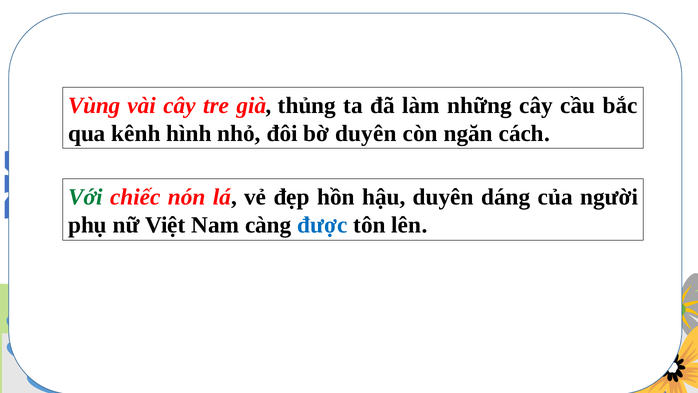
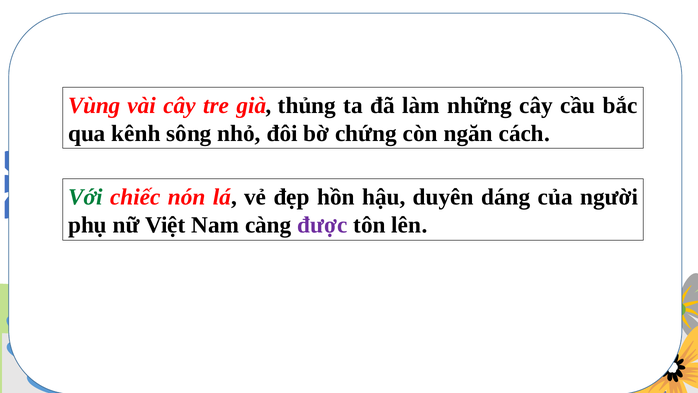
hình: hình -> sông
bờ duyên: duyên -> chứng
được colour: blue -> purple
